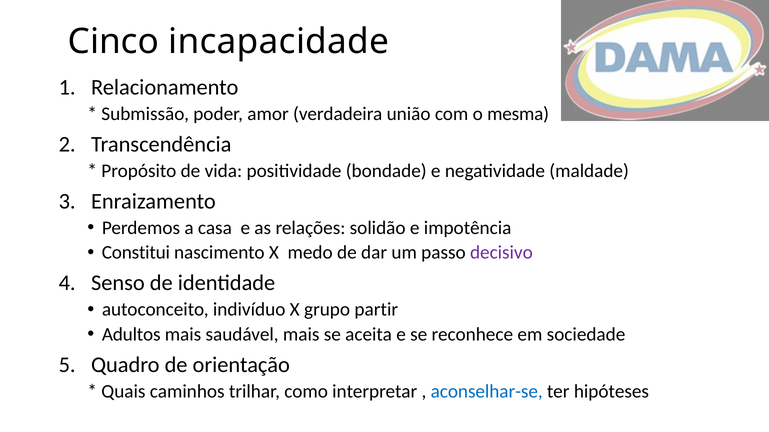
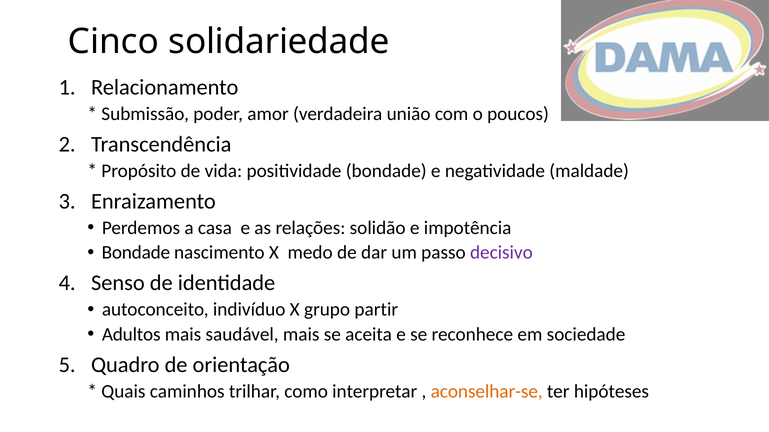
incapacidade: incapacidade -> solidariedade
mesma: mesma -> poucos
Constitui at (136, 253): Constitui -> Bondade
aconselhar-se colour: blue -> orange
